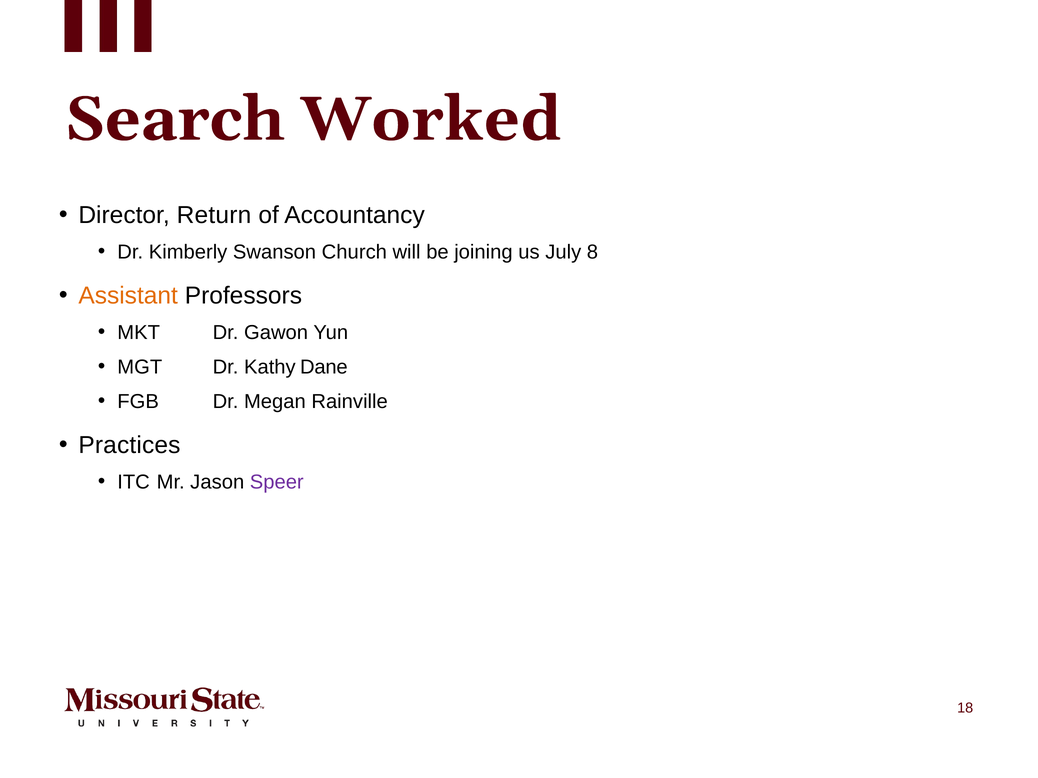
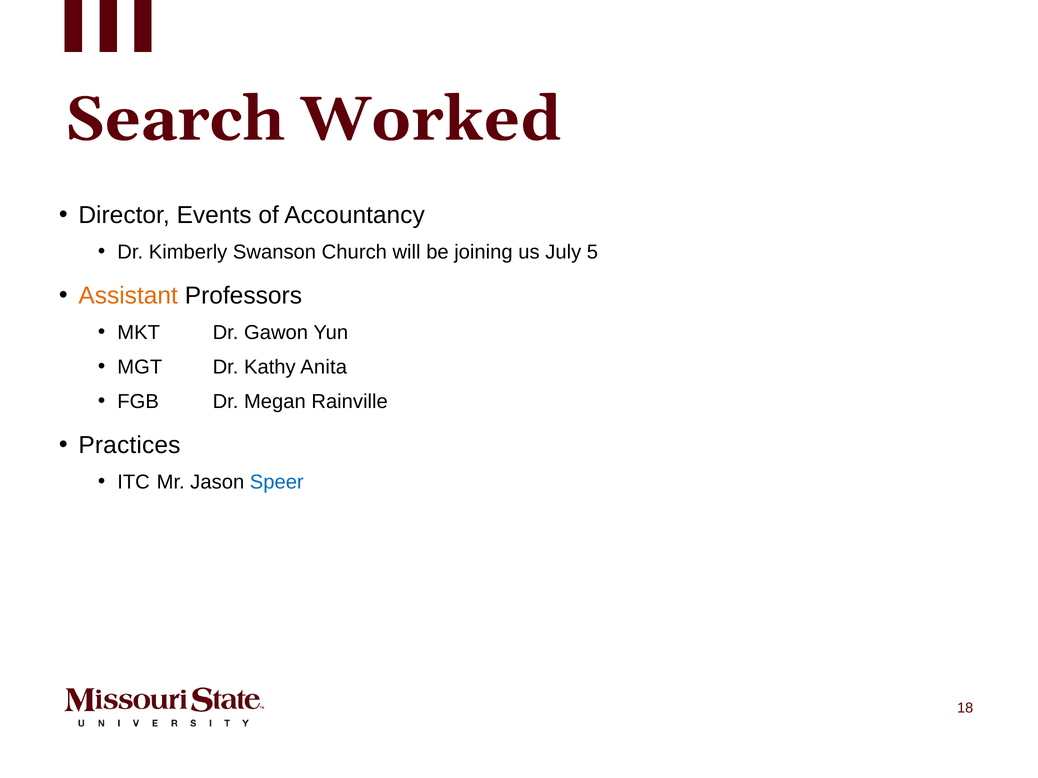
Return: Return -> Events
8: 8 -> 5
Dane: Dane -> Anita
Speer colour: purple -> blue
